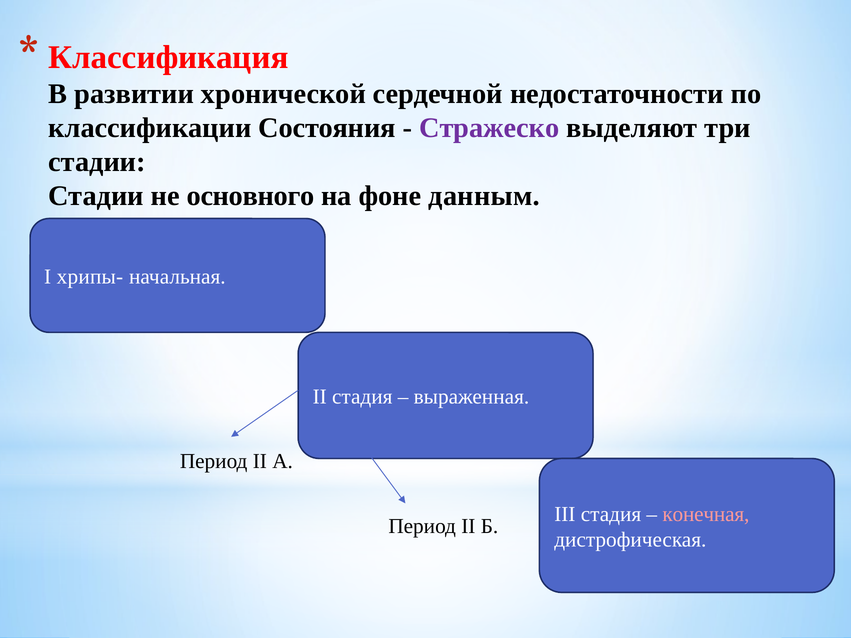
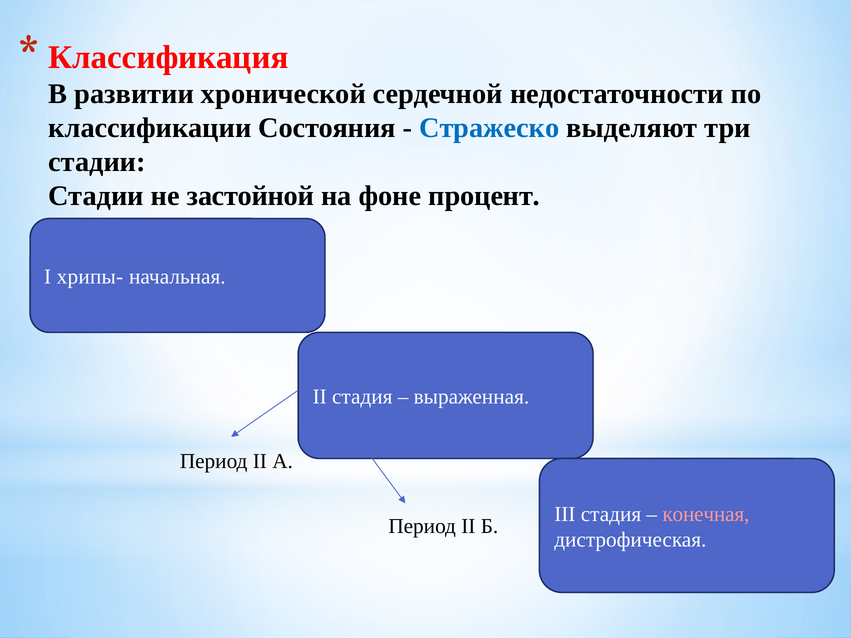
Стражеско colour: purple -> blue
основного: основного -> застойной
данным: данным -> процент
